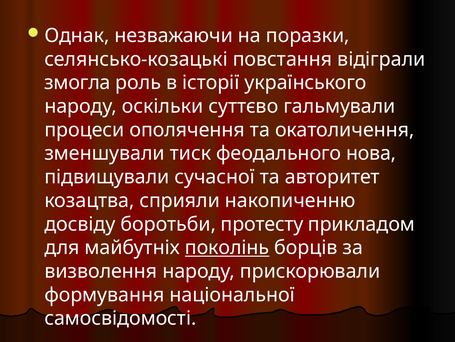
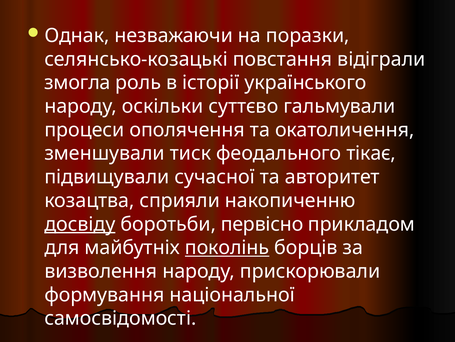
нова: нова -> тікає
досвіду underline: none -> present
протесту: протесту -> первісно
